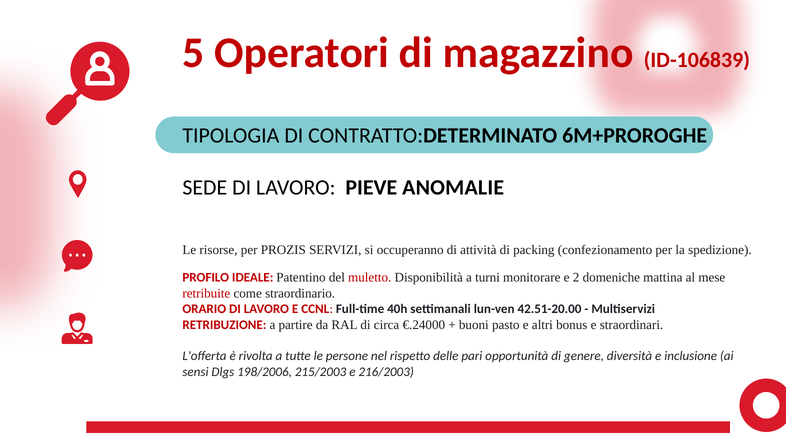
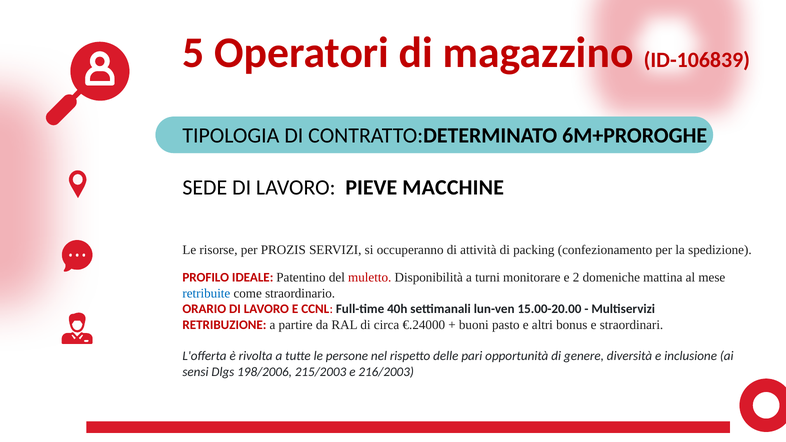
ANOMALIE: ANOMALIE -> MACCHINE
retribuite colour: red -> blue
42.51-20.00: 42.51-20.00 -> 15.00-20.00
